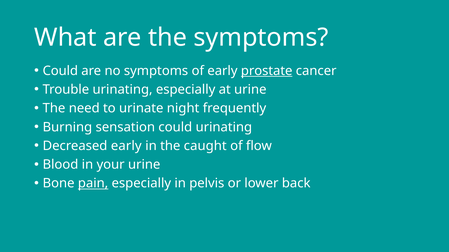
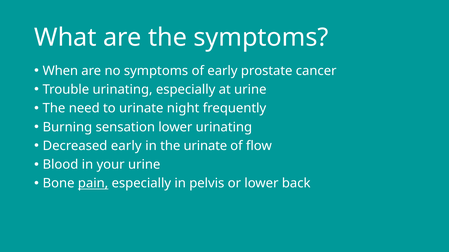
Could at (60, 71): Could -> When
prostate underline: present -> none
sensation could: could -> lower
the caught: caught -> urinate
